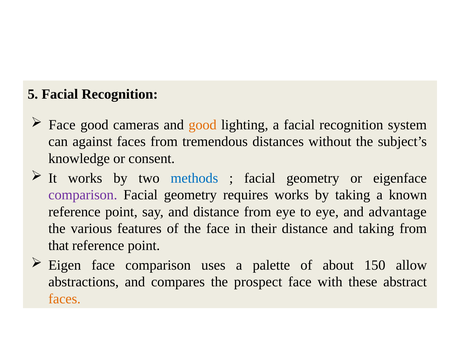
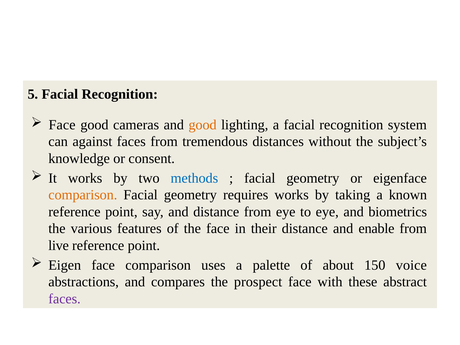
comparison at (83, 195) colour: purple -> orange
advantage: advantage -> biometrics
and taking: taking -> enable
that: that -> live
allow: allow -> voice
faces at (65, 299) colour: orange -> purple
